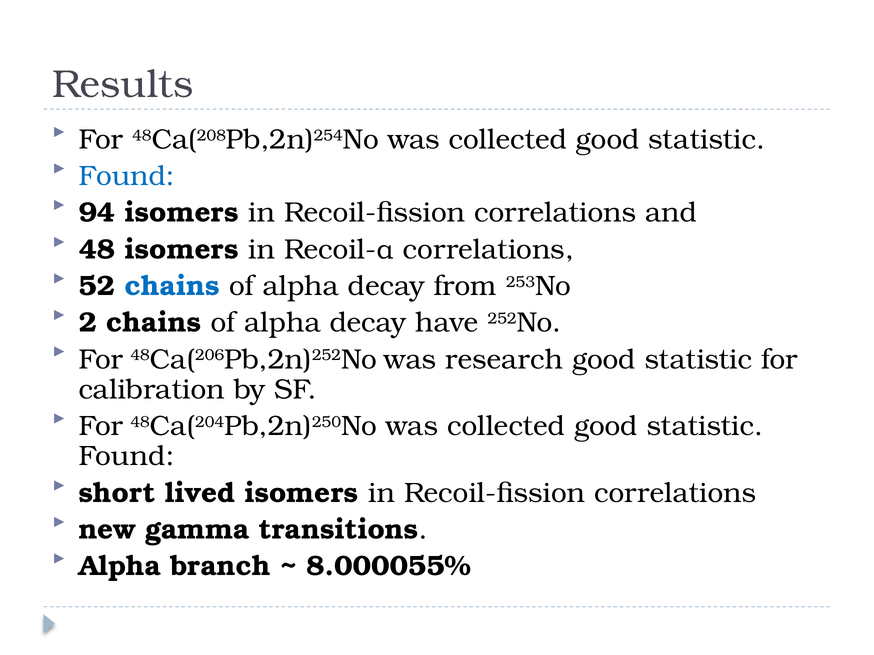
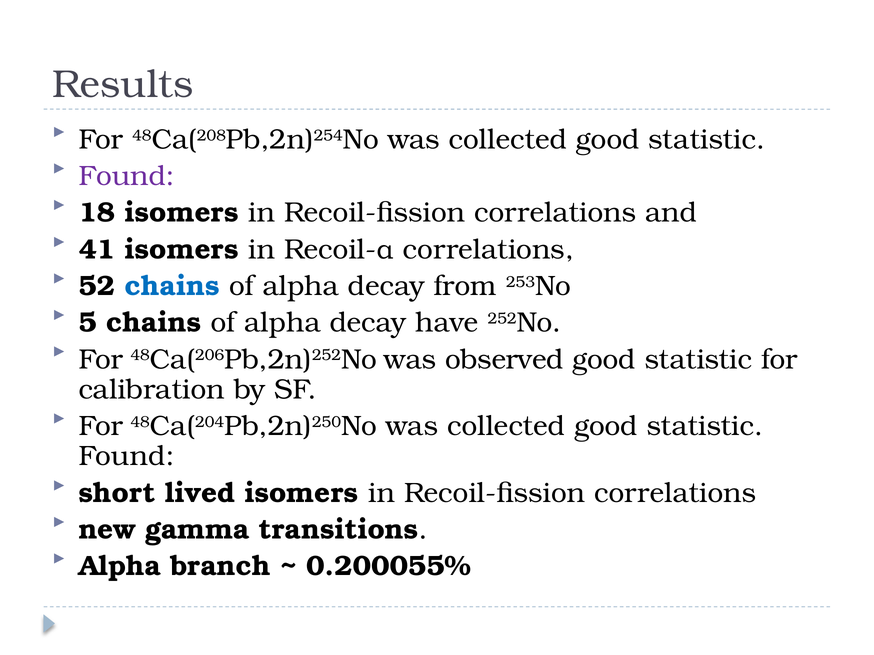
Found at (127, 176) colour: blue -> purple
94: 94 -> 18
48: 48 -> 41
2: 2 -> 5
research: research -> observed
8.000055%: 8.000055% -> 0.200055%
